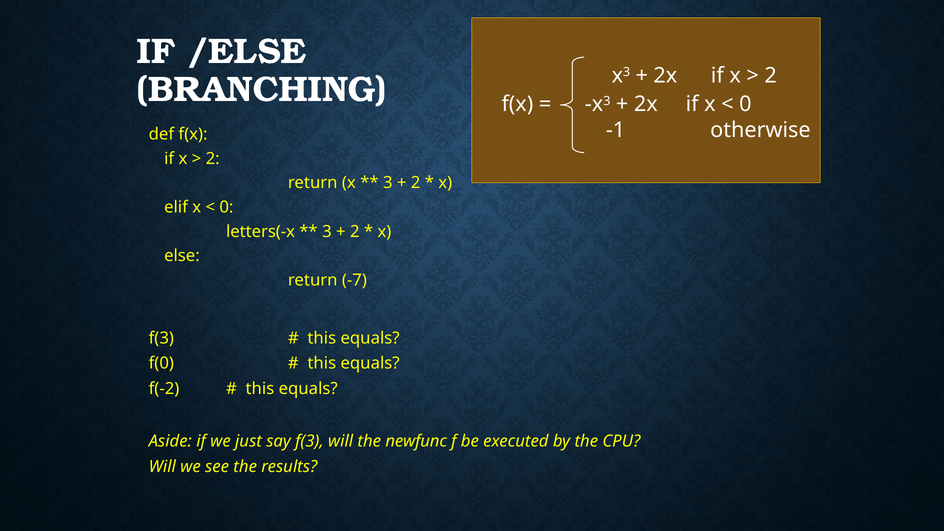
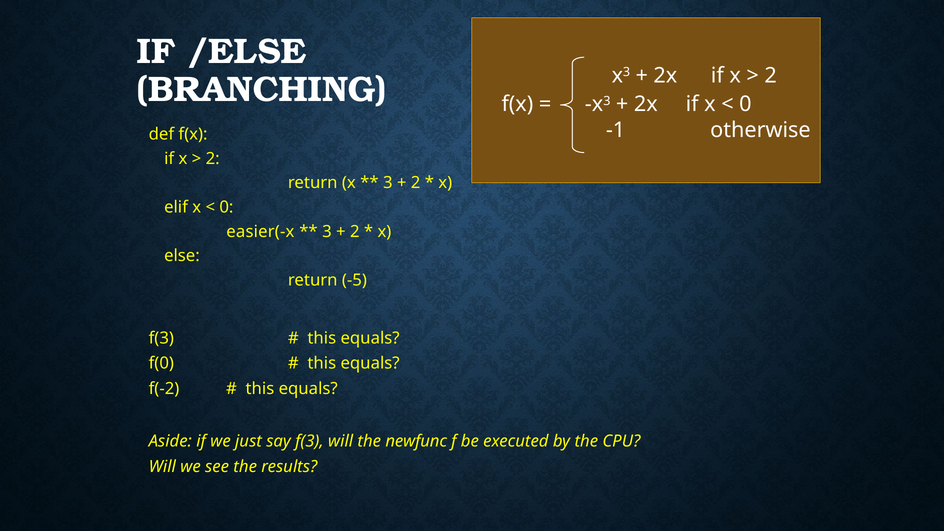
letters(-x: letters(-x -> easier(-x
-7: -7 -> -5
